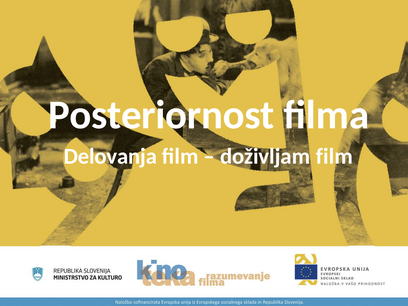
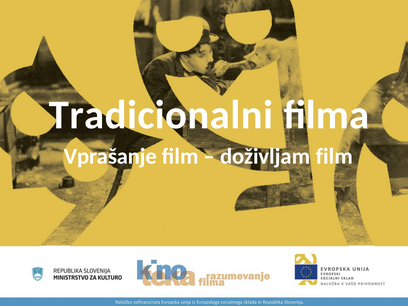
Posteriornost: Posteriornost -> Tradicionalni
Delovanja: Delovanja -> Vprašanje
